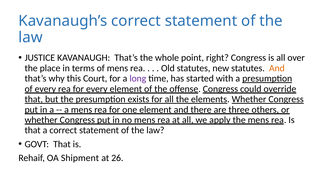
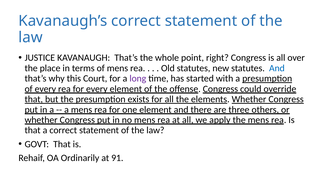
And at (277, 68) colour: orange -> blue
Shipment: Shipment -> Ordinarily
26: 26 -> 91
